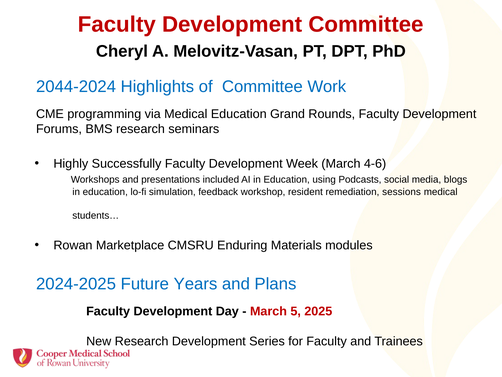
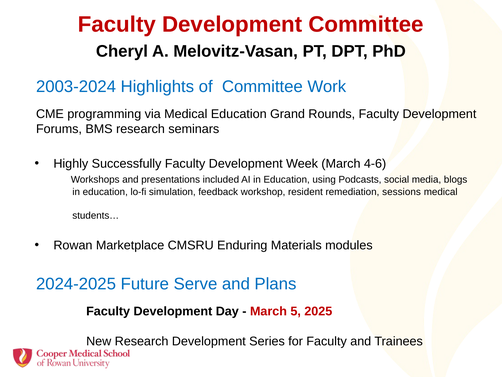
2044-2024: 2044-2024 -> 2003-2024
Years: Years -> Serve
